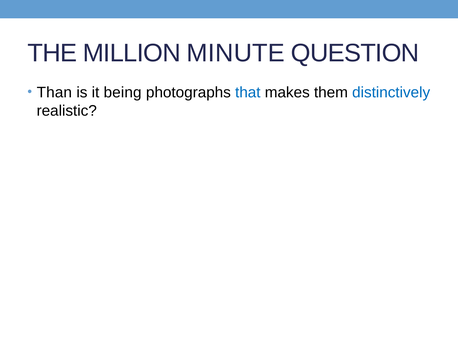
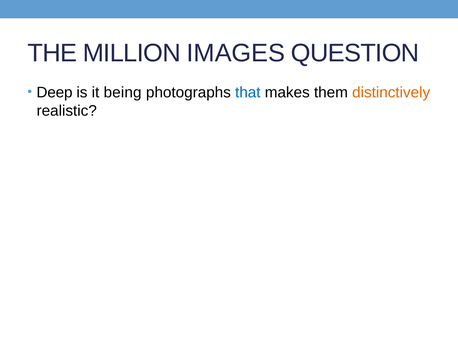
MINUTE: MINUTE -> IMAGES
Than: Than -> Deep
distinctively colour: blue -> orange
